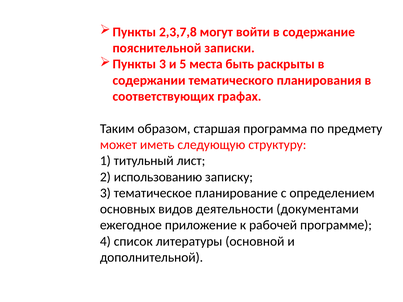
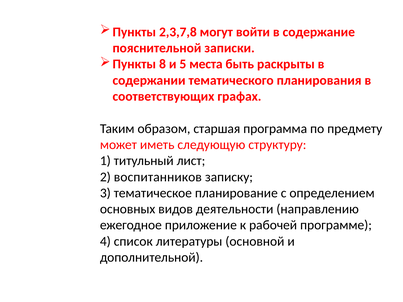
Пункты 3: 3 -> 8
использованию: использованию -> воспитанников
документами: документами -> направлению
